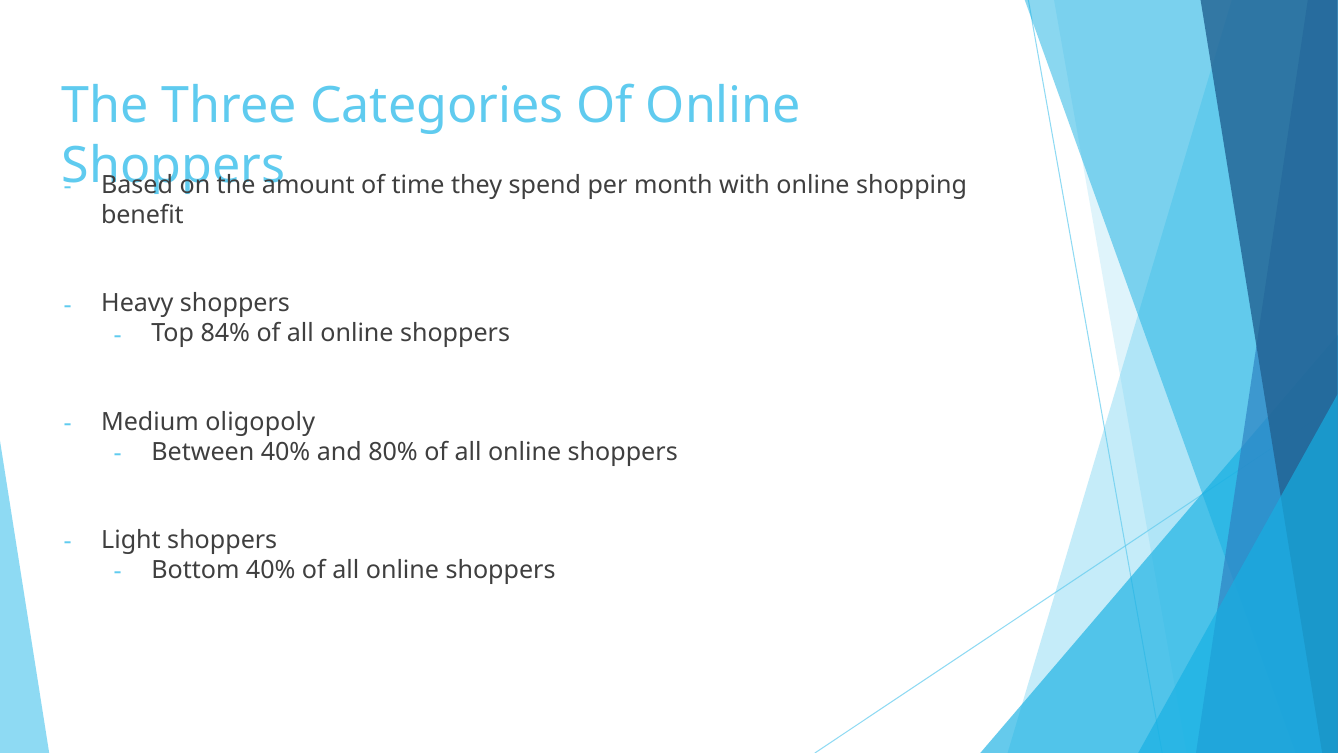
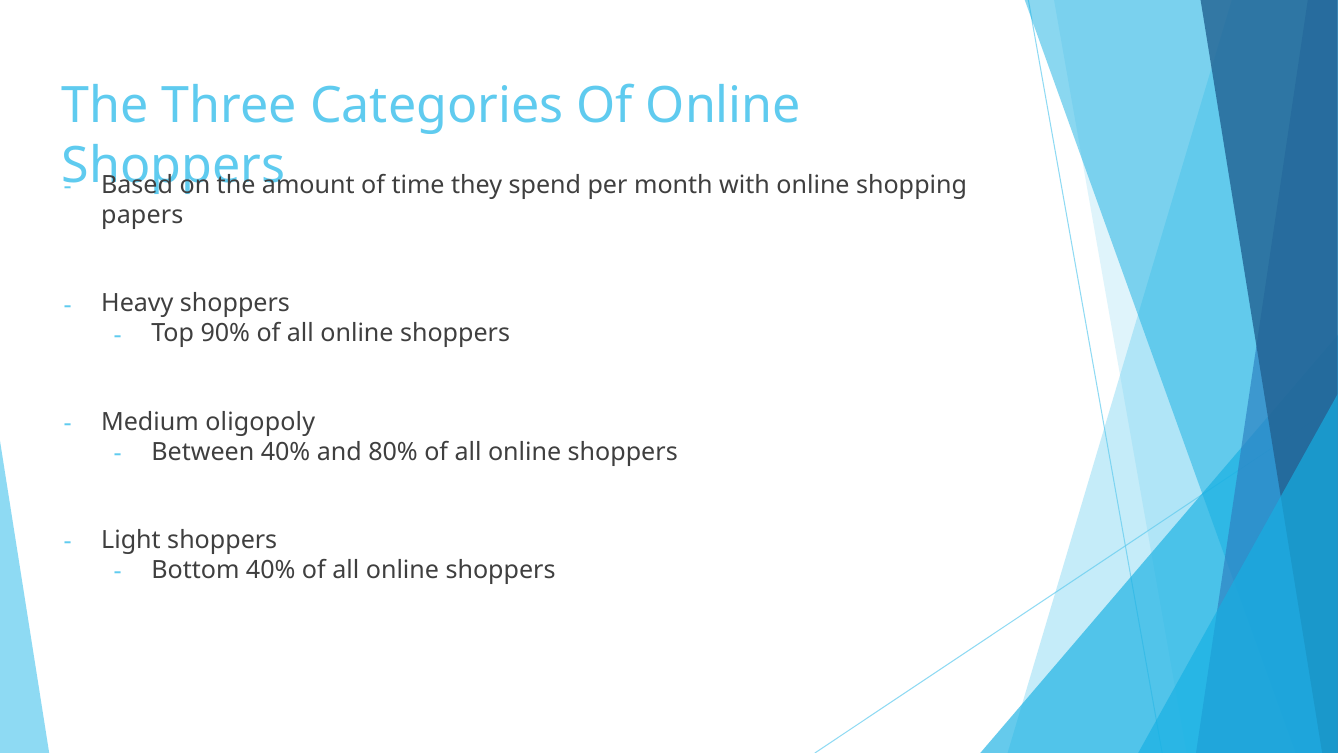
benefit: benefit -> papers
84%: 84% -> 90%
